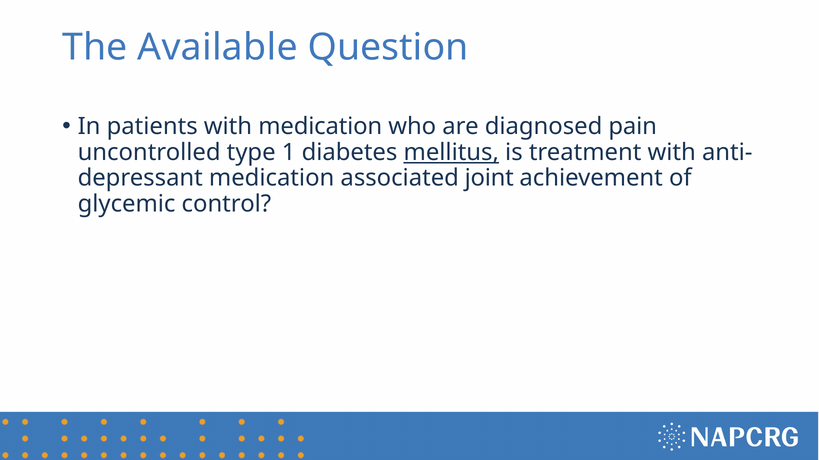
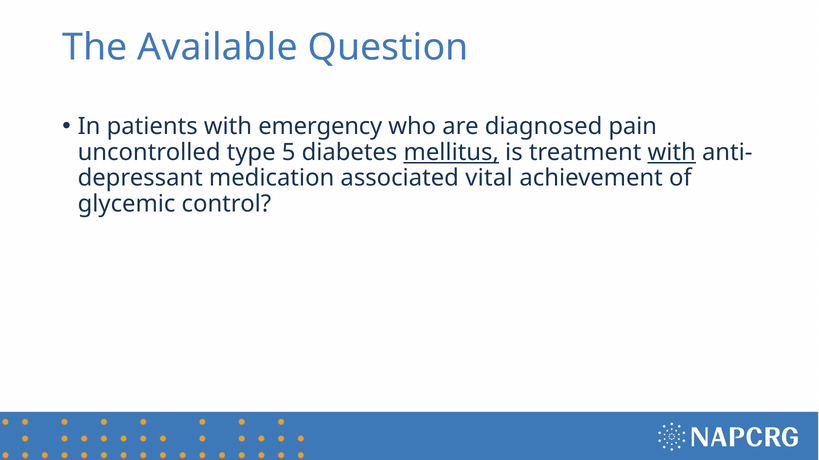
with medication: medication -> emergency
1: 1 -> 5
with at (672, 153) underline: none -> present
joint: joint -> vital
